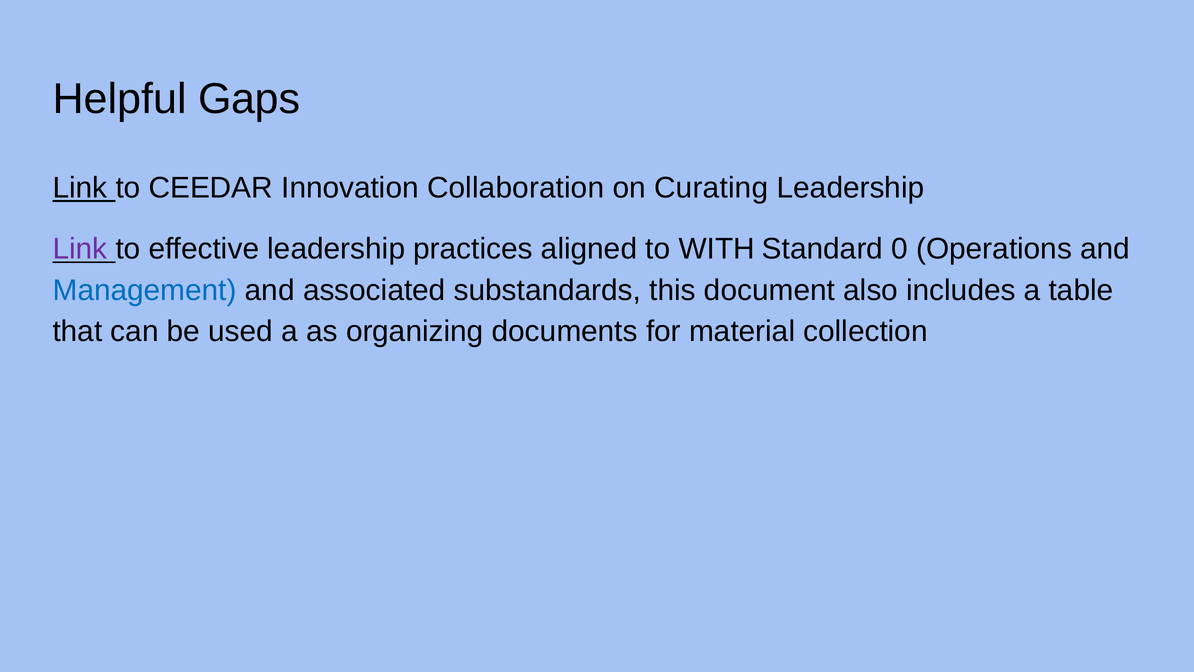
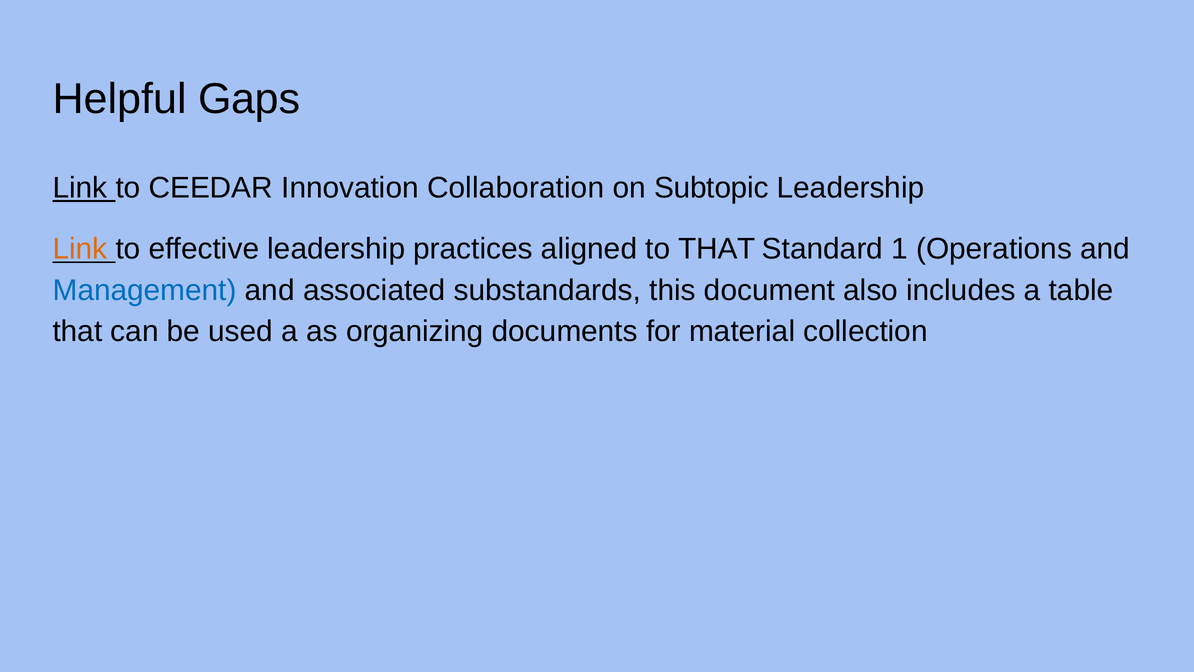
Curating: Curating -> Subtopic
Link at (80, 249) colour: purple -> orange
to WITH: WITH -> THAT
0: 0 -> 1
